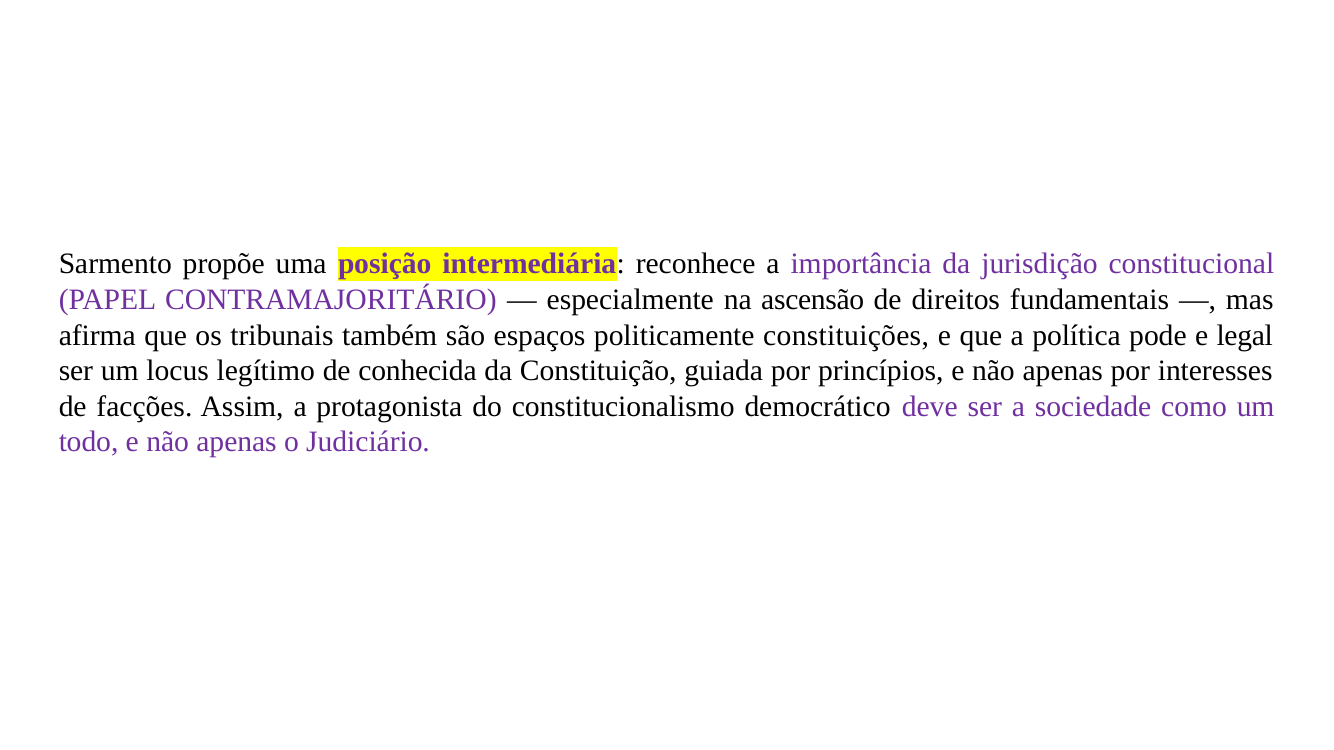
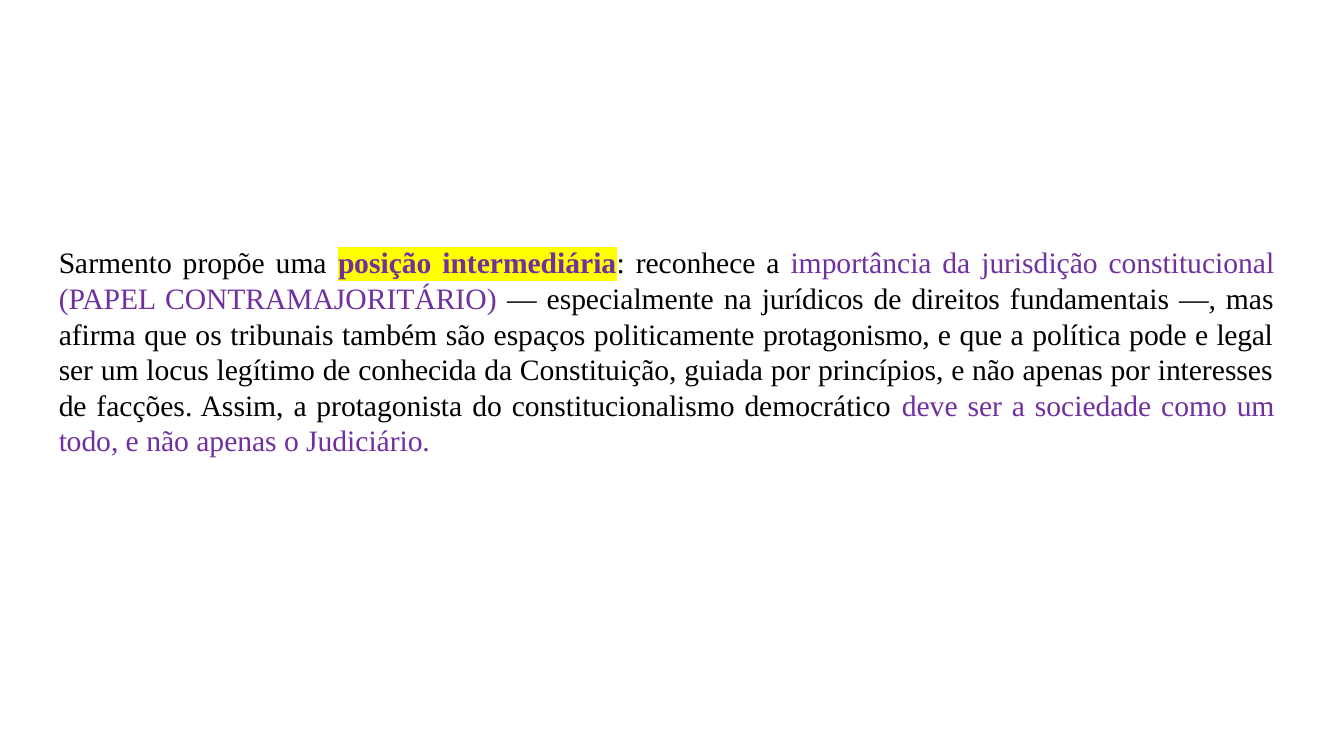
ascensão: ascensão -> jurídicos
constituições: constituições -> protagonismo
